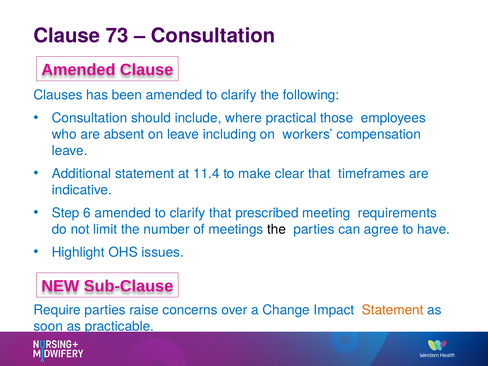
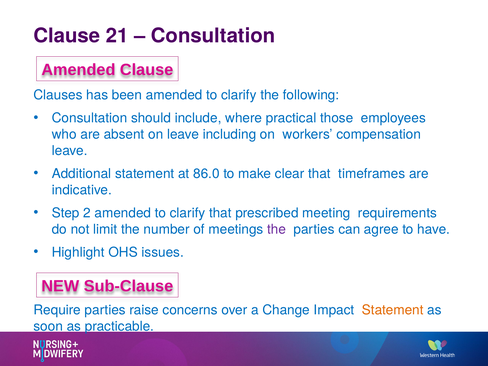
73: 73 -> 21
11.4: 11.4 -> 86.0
6: 6 -> 2
the at (277, 229) colour: black -> purple
